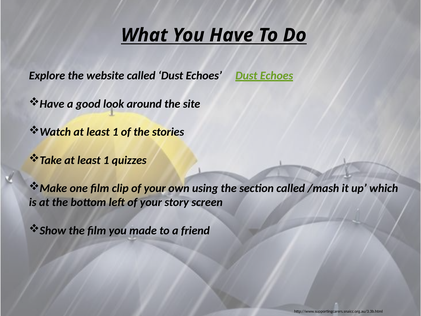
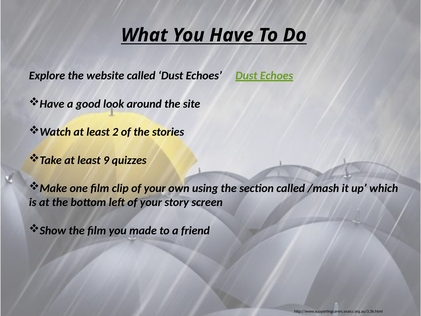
Watch at least 1: 1 -> 2
Take at least 1: 1 -> 9
